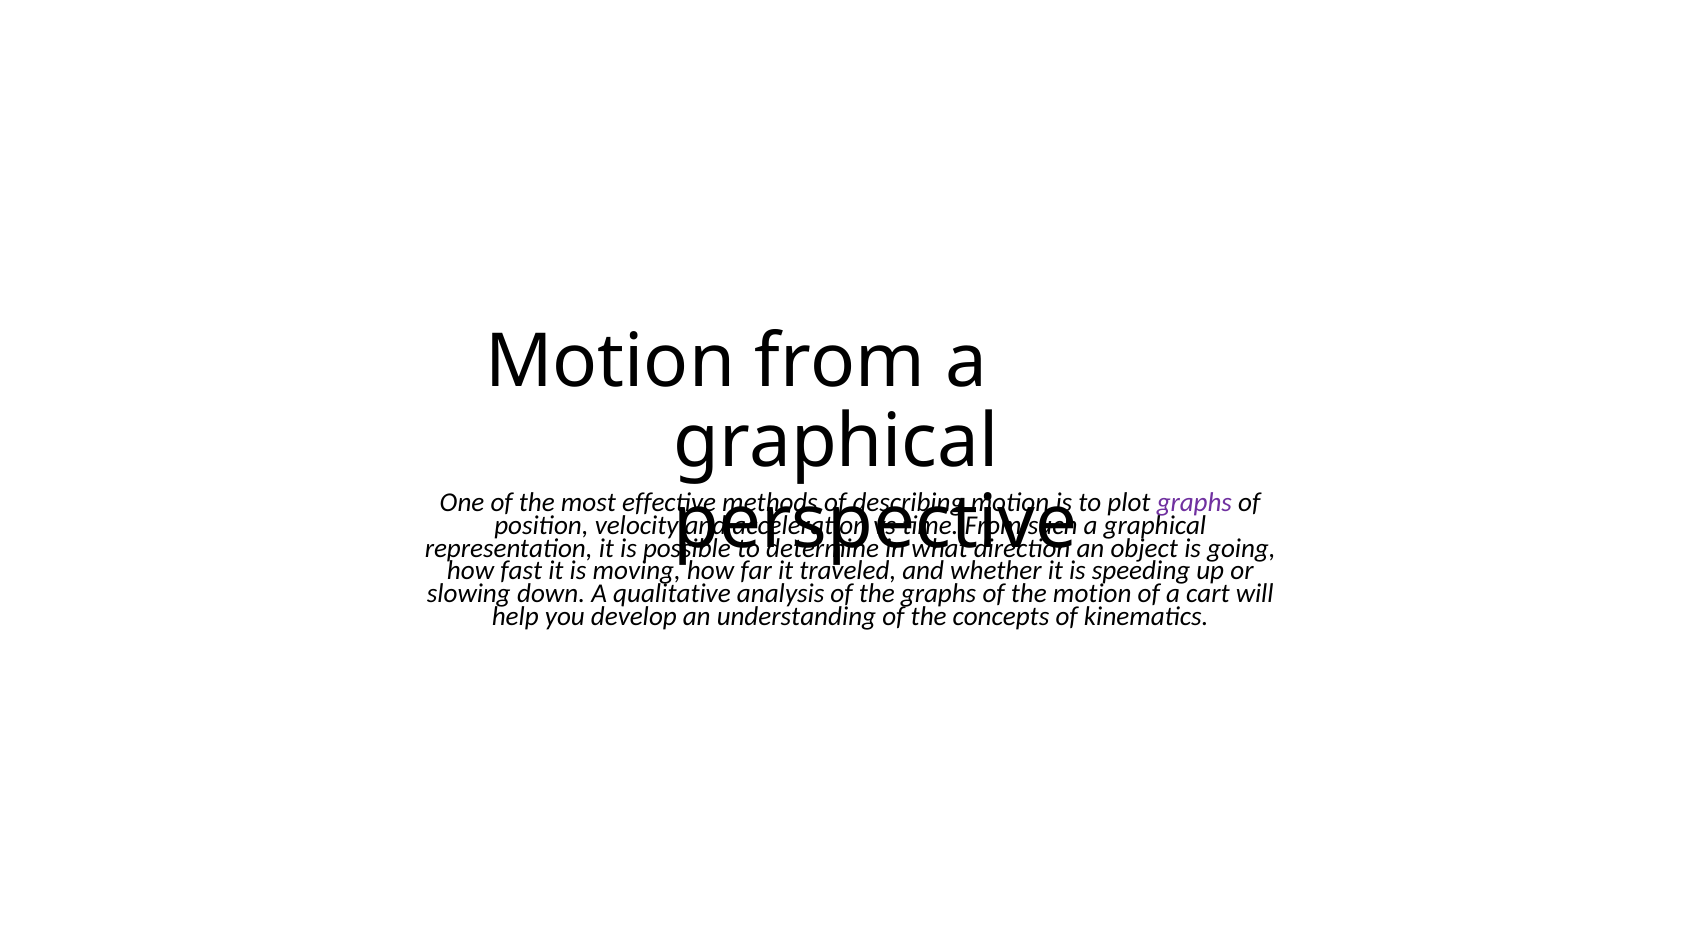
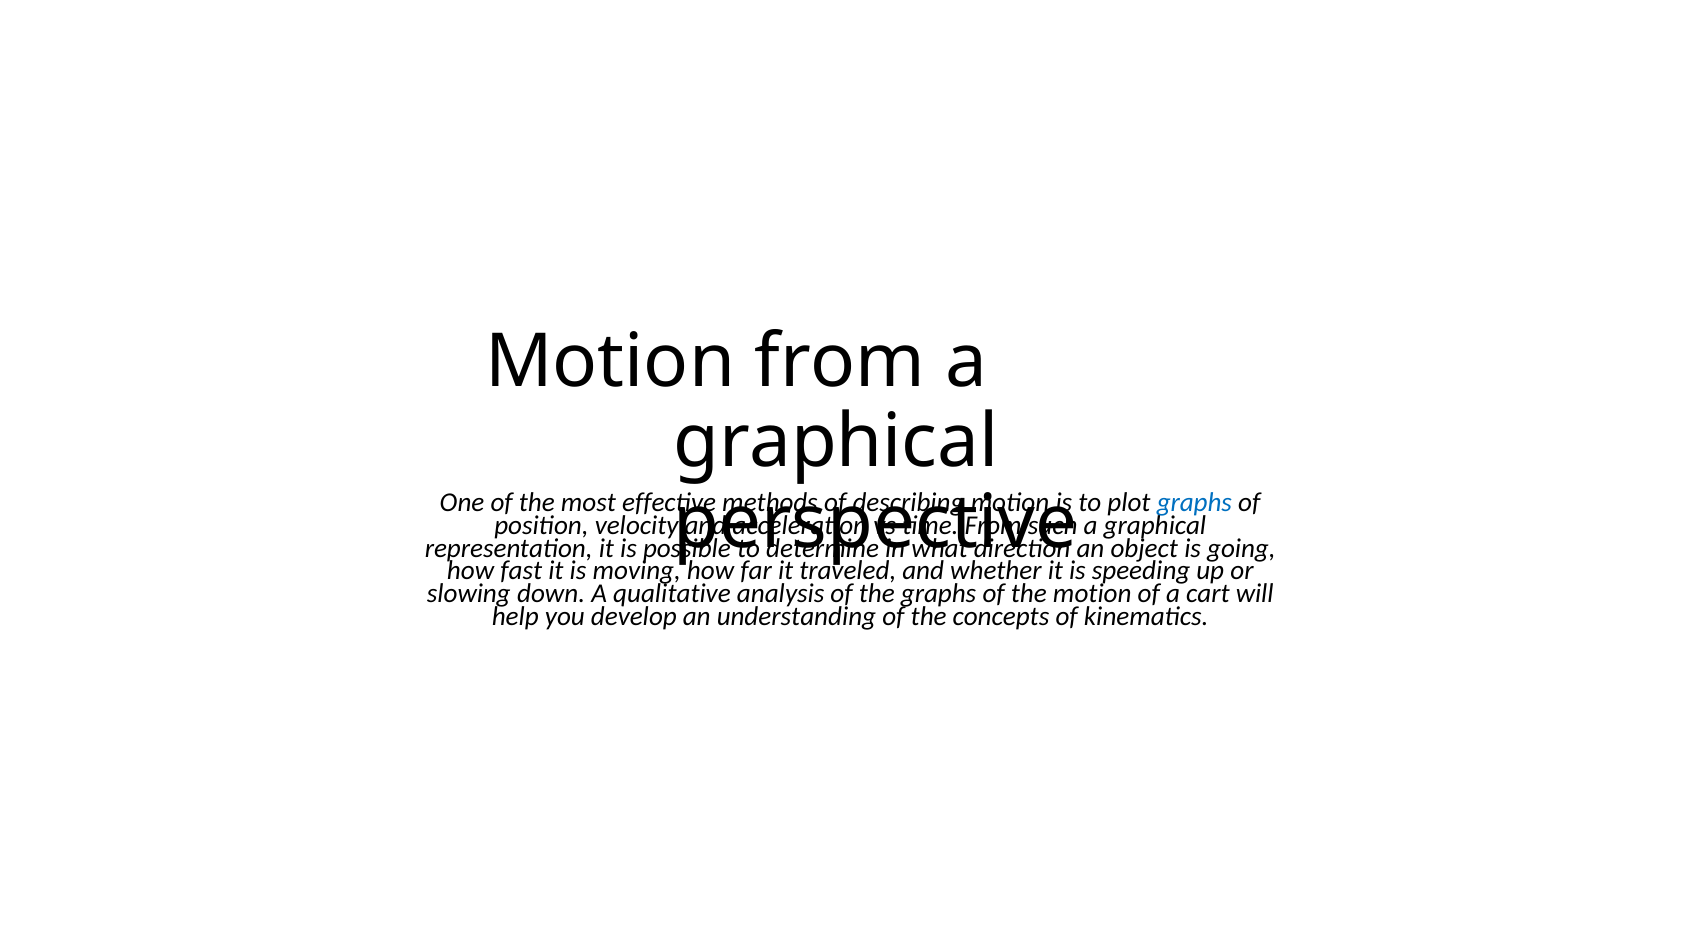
graphs at (1194, 502) colour: purple -> blue
